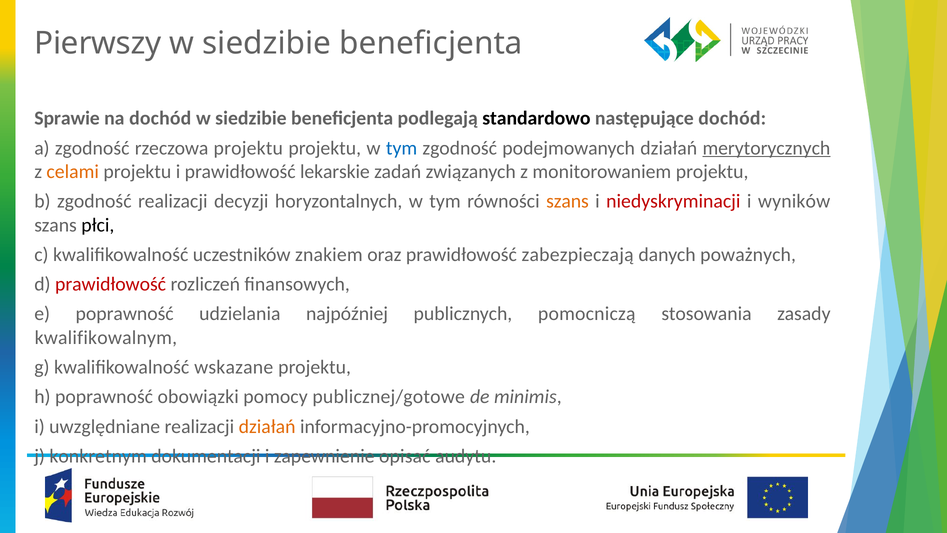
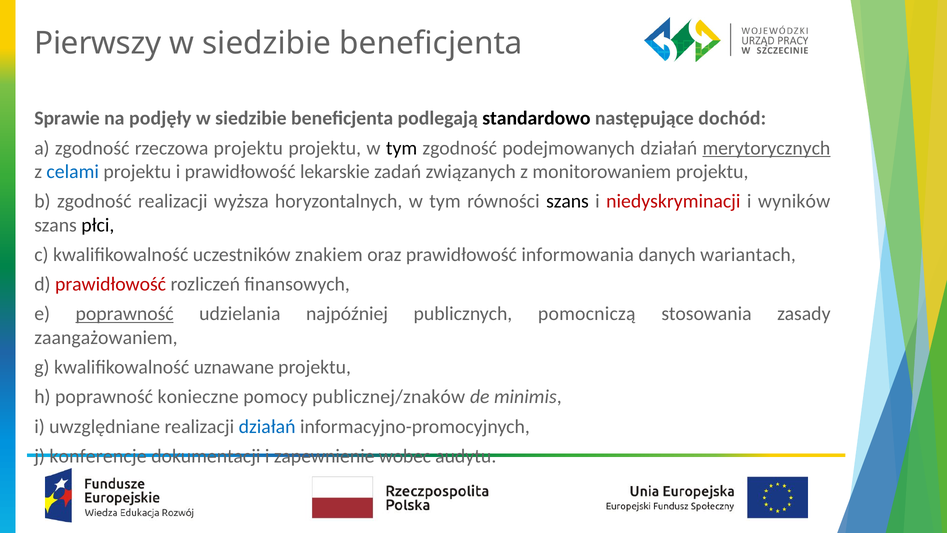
na dochód: dochód -> podjęły
tym at (402, 148) colour: blue -> black
celami colour: orange -> blue
decyzji: decyzji -> wyższa
szans at (567, 201) colour: orange -> black
zabezpieczają: zabezpieczają -> informowania
poważnych: poważnych -> wariantach
poprawność at (125, 314) underline: none -> present
kwalifikowalnym: kwalifikowalnym -> zaangażowaniem
wskazane: wskazane -> uznawane
obowiązki: obowiązki -> konieczne
publicznej/gotowe: publicznej/gotowe -> publicznej/znaków
działań at (267, 426) colour: orange -> blue
konkretnym: konkretnym -> konferencje
opisać: opisać -> wobec
